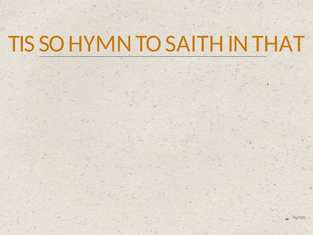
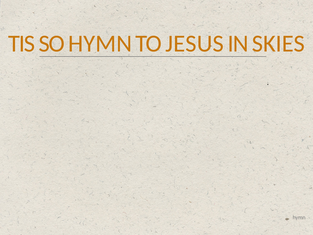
SAITH: SAITH -> JESUS
THAT: THAT -> SKIES
